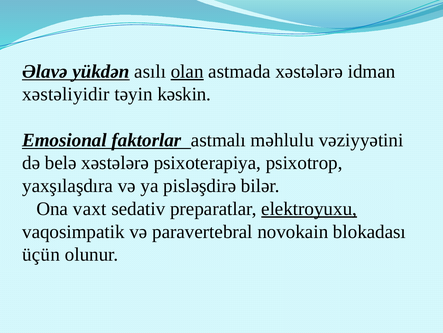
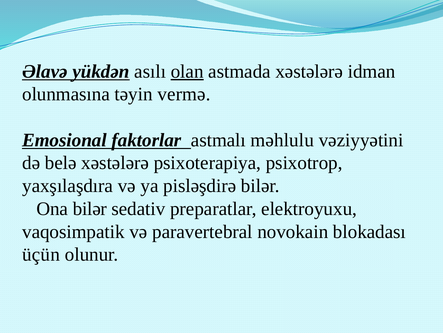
xəstəliyidir: xəstəliyidir -> olunmasına
kəskin: kəskin -> vermə
Ona vaxt: vaxt -> bilər
elektroyuxu underline: present -> none
